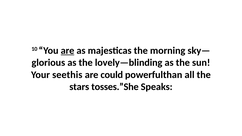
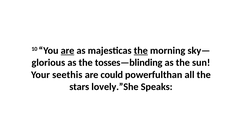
the at (141, 51) underline: none -> present
lovely—blinding: lovely—blinding -> tosses—blinding
tosses.”She: tosses.”She -> lovely.”She
